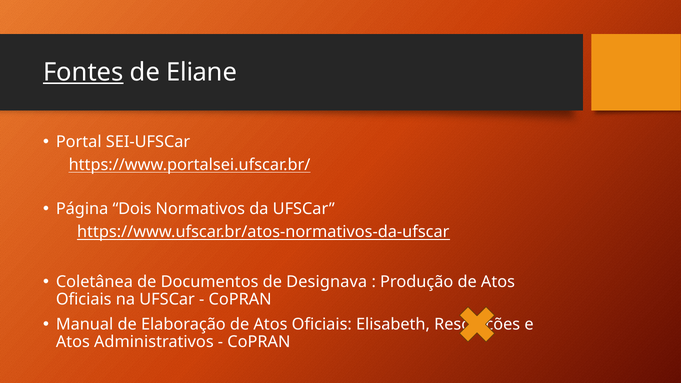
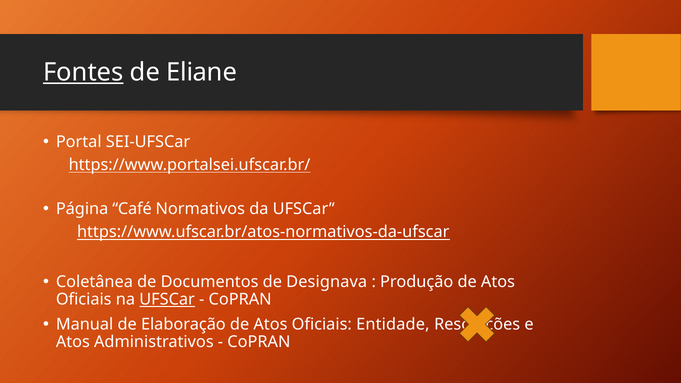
Dois: Dois -> Café
UFSCar at (167, 299) underline: none -> present
Elisabeth: Elisabeth -> Entidade
